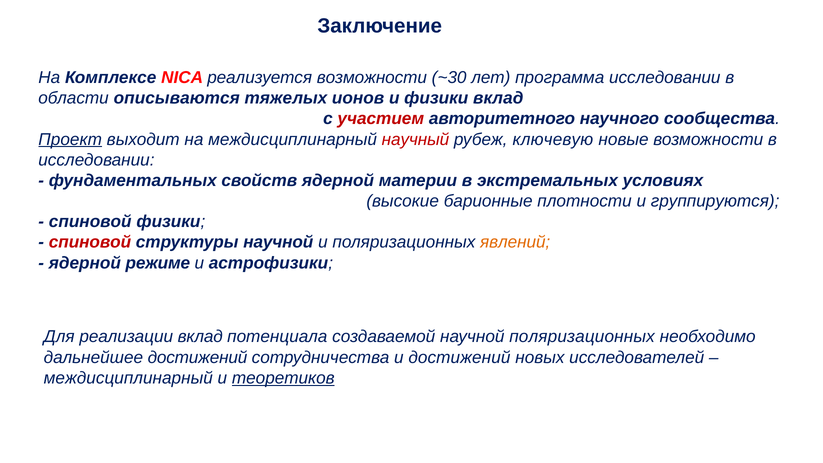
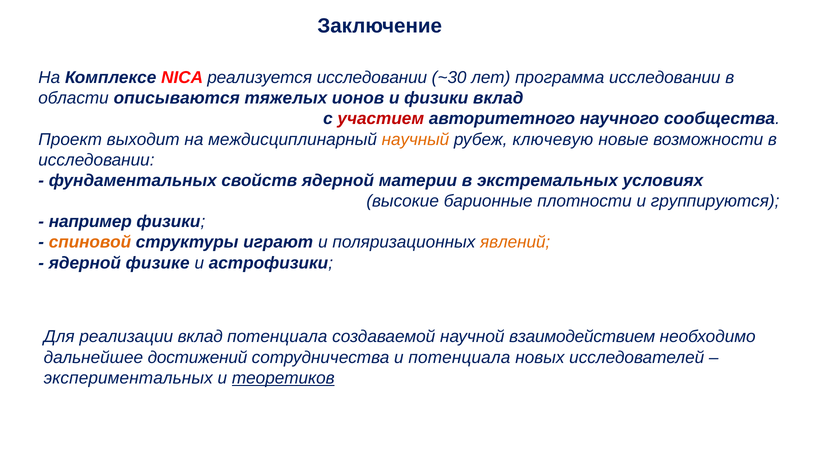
реализуется возможности: возможности -> исследовании
Проект underline: present -> none
научный colour: red -> orange
спиновой at (90, 222): спиновой -> например
спиновой at (90, 242) colour: red -> orange
структуры научной: научной -> играют
режиме: режиме -> физике
научной поляризационных: поляризационных -> взаимодействием
и достижений: достижений -> потенциала
междисциплинарный at (128, 378): междисциплинарный -> экспериментальных
